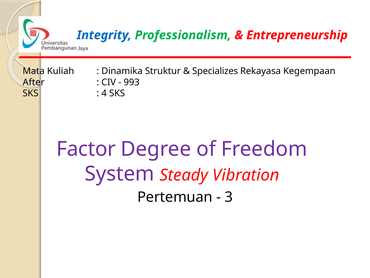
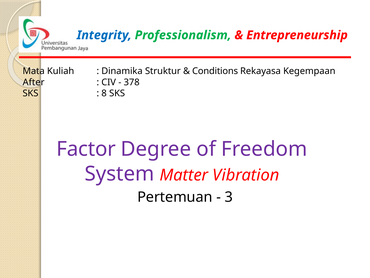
Specializes: Specializes -> Conditions
993: 993 -> 378
4: 4 -> 8
Steady: Steady -> Matter
